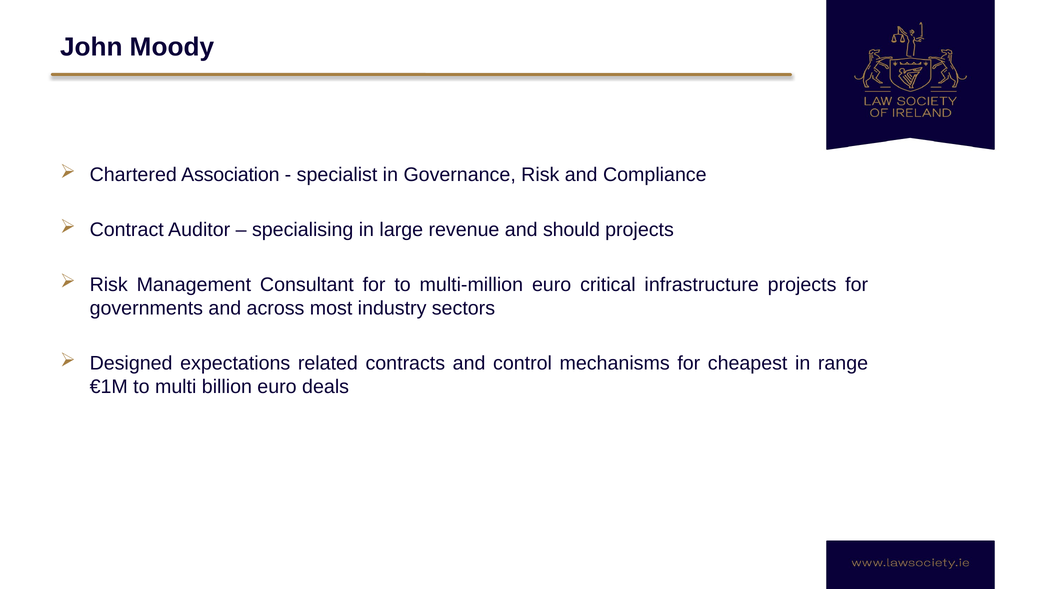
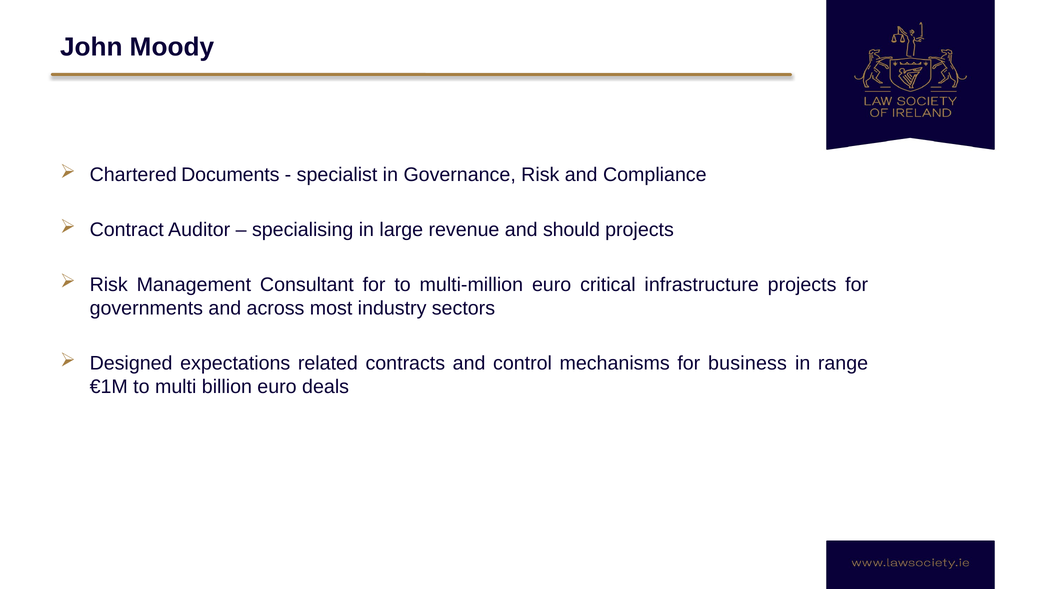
Association: Association -> Documents
cheapest: cheapest -> business
